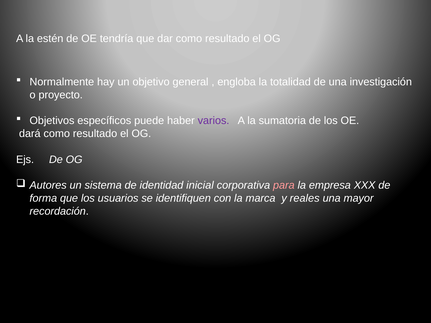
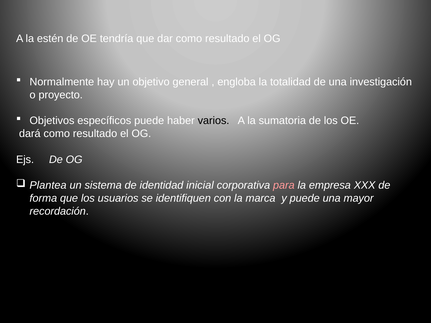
varios colour: purple -> black
Autores: Autores -> Plantea
y reales: reales -> puede
